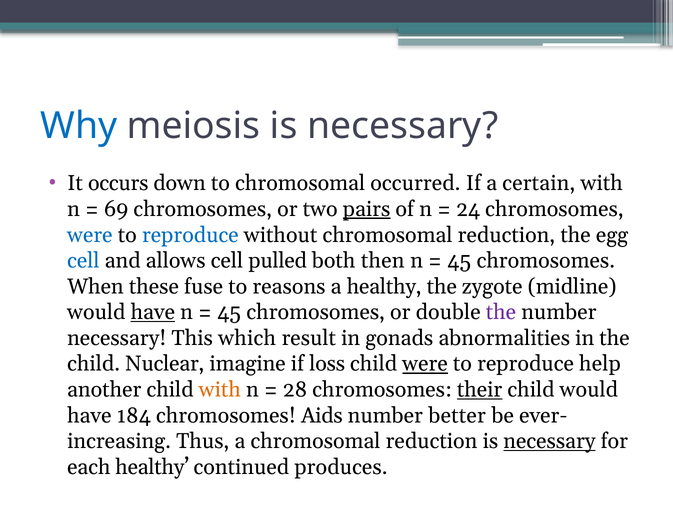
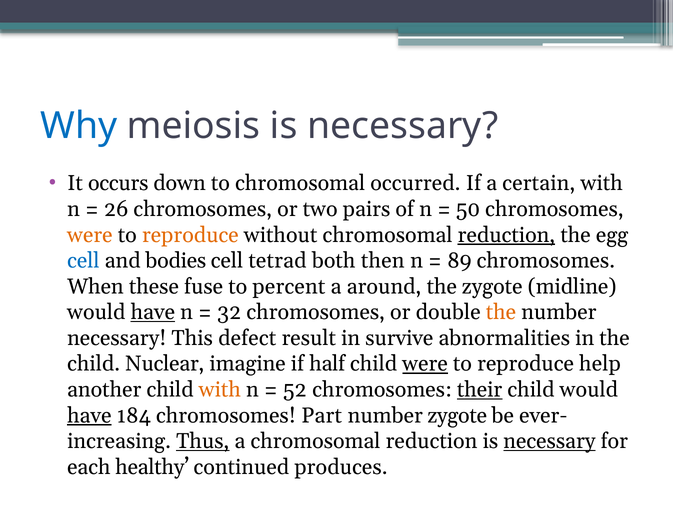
69: 69 -> 26
pairs underline: present -> none
24: 24 -> 50
were at (90, 235) colour: blue -> orange
reproduce at (190, 235) colour: blue -> orange
reduction at (506, 235) underline: none -> present
allows: allows -> bodies
pulled: pulled -> tetrad
45 at (459, 261): 45 -> 89
reasons: reasons -> percent
a healthy: healthy -> around
45 at (229, 312): 45 -> 32
the at (501, 312) colour: purple -> orange
which: which -> defect
gonads: gonads -> survive
loss: loss -> half
28: 28 -> 52
have at (89, 415) underline: none -> present
Aids: Aids -> Part
number better: better -> zygote
Thus underline: none -> present
